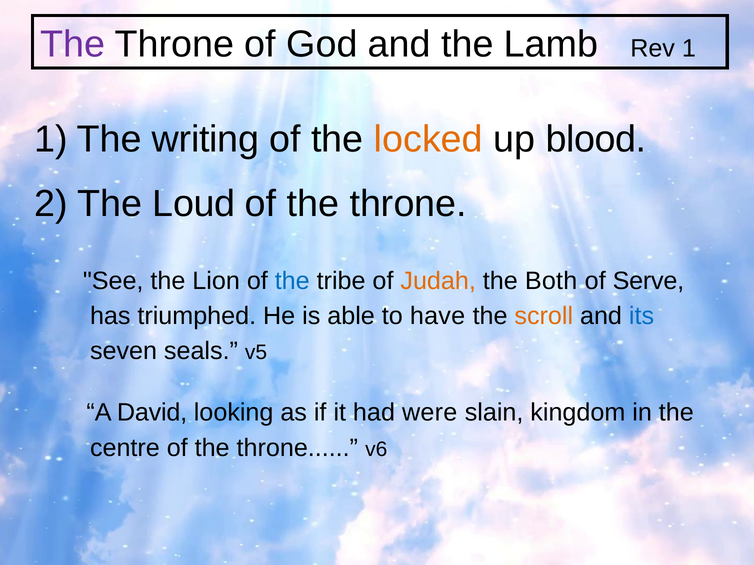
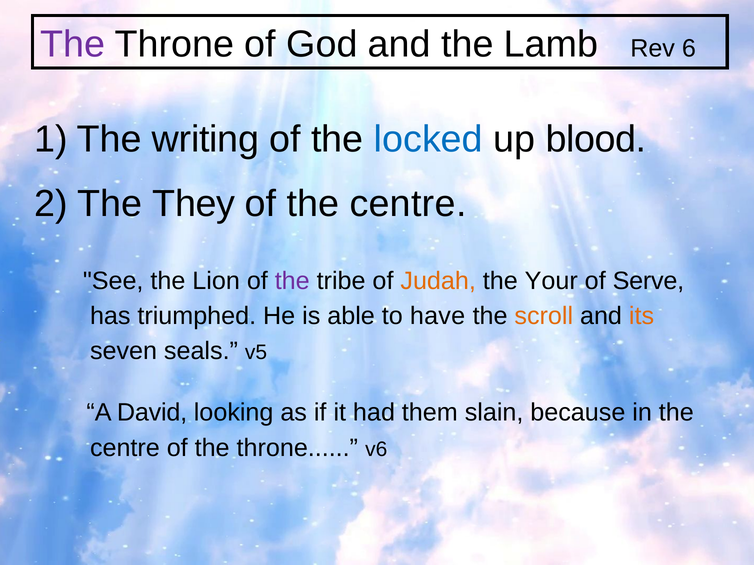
1: 1 -> 6
locked colour: orange -> blue
Loud: Loud -> They
throne at (408, 204): throne -> centre
the at (292, 281) colour: blue -> purple
Both: Both -> Your
its colour: blue -> orange
were: were -> them
kingdom: kingdom -> because
